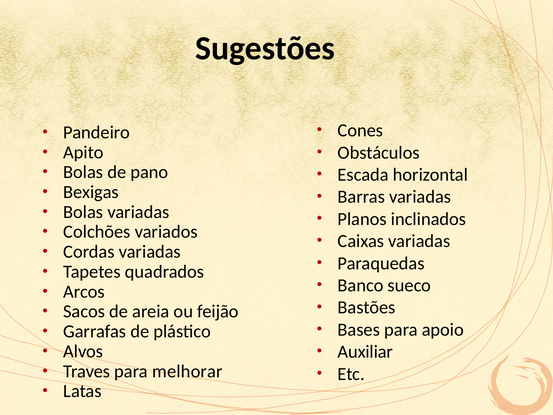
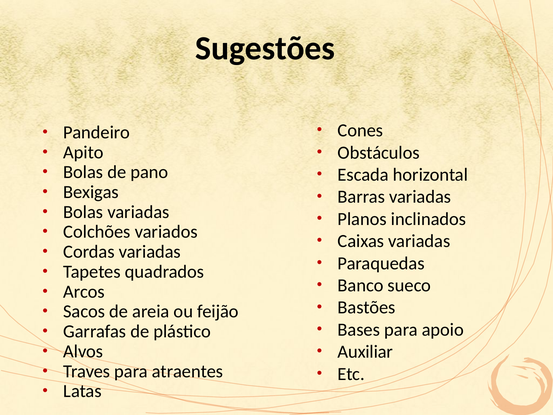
melhorar: melhorar -> atraentes
